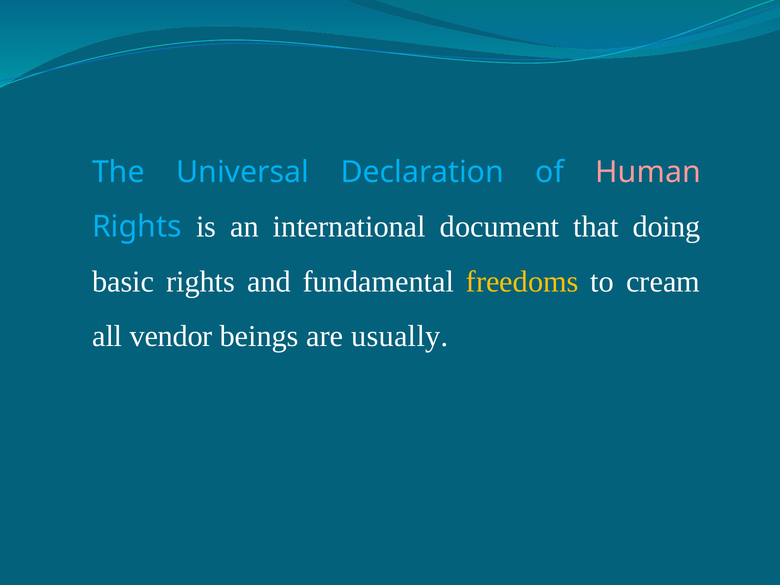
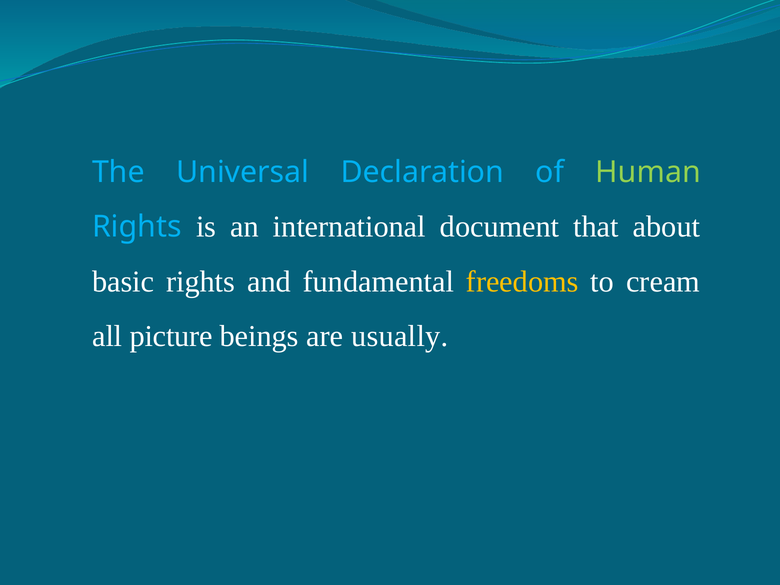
Human colour: pink -> light green
doing: doing -> about
vendor: vendor -> picture
